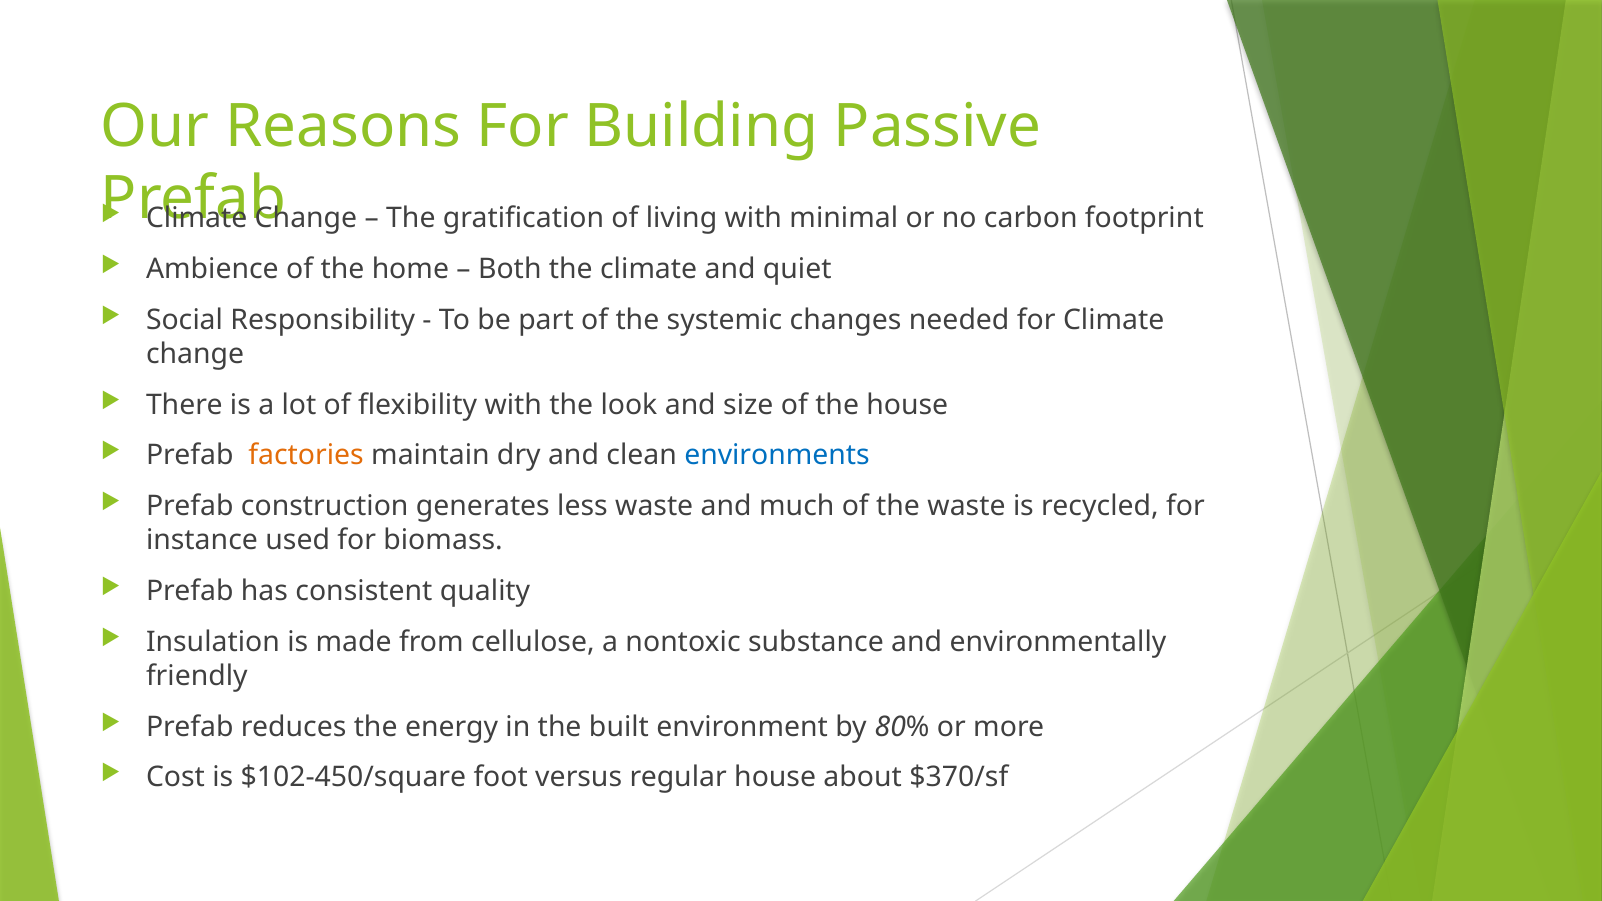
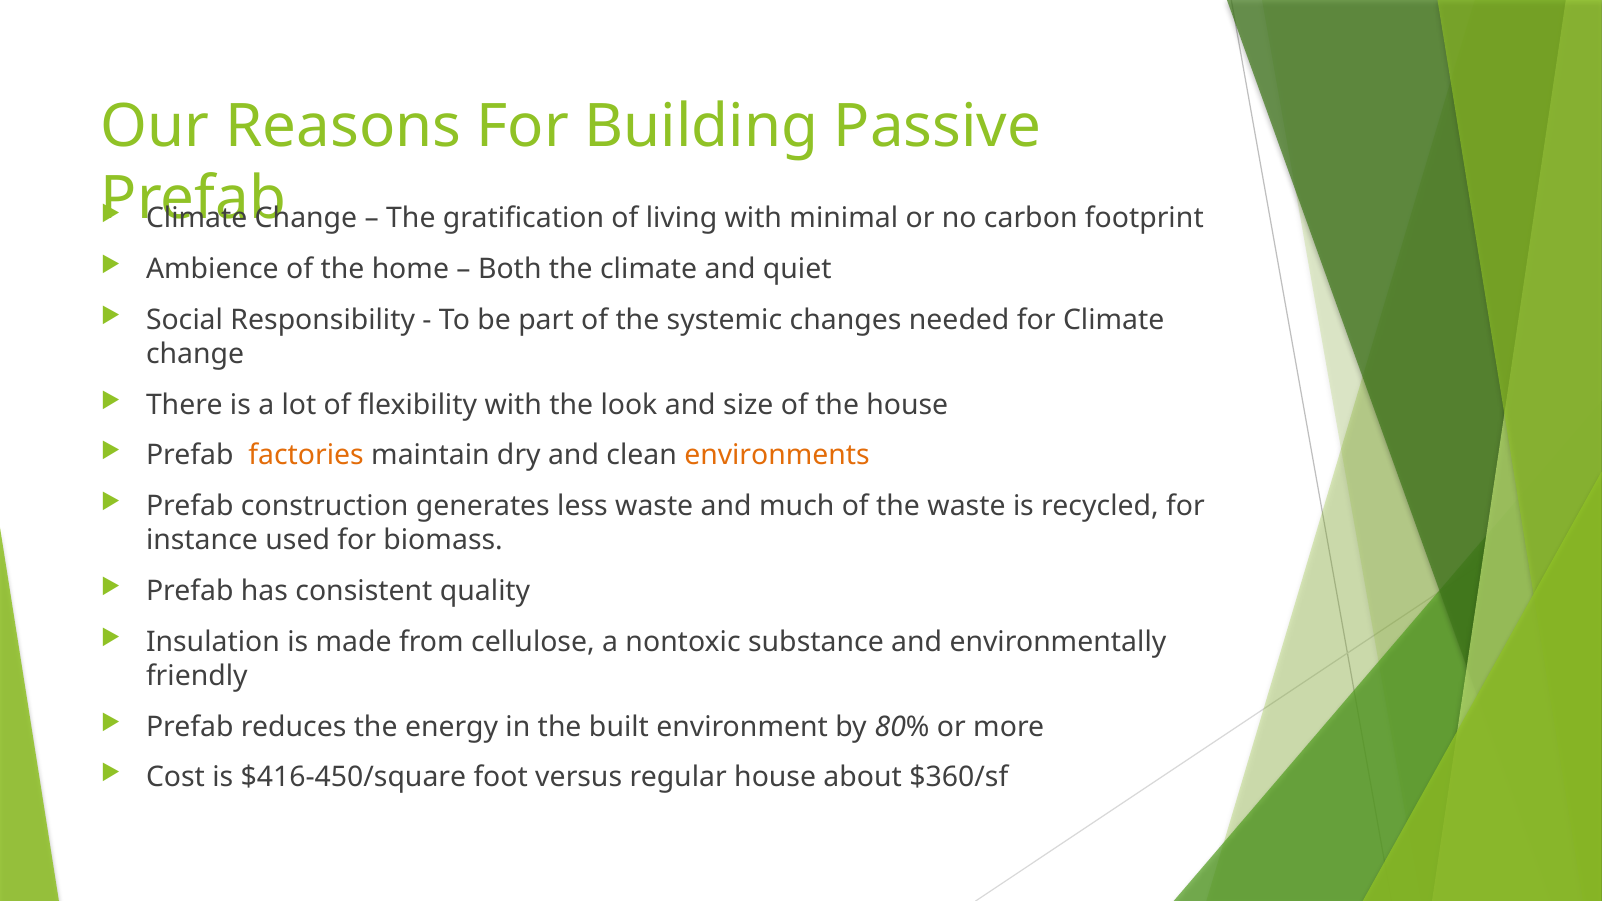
environments colour: blue -> orange
$102-450/square: $102-450/square -> $416-450/square
$370/sf: $370/sf -> $360/sf
